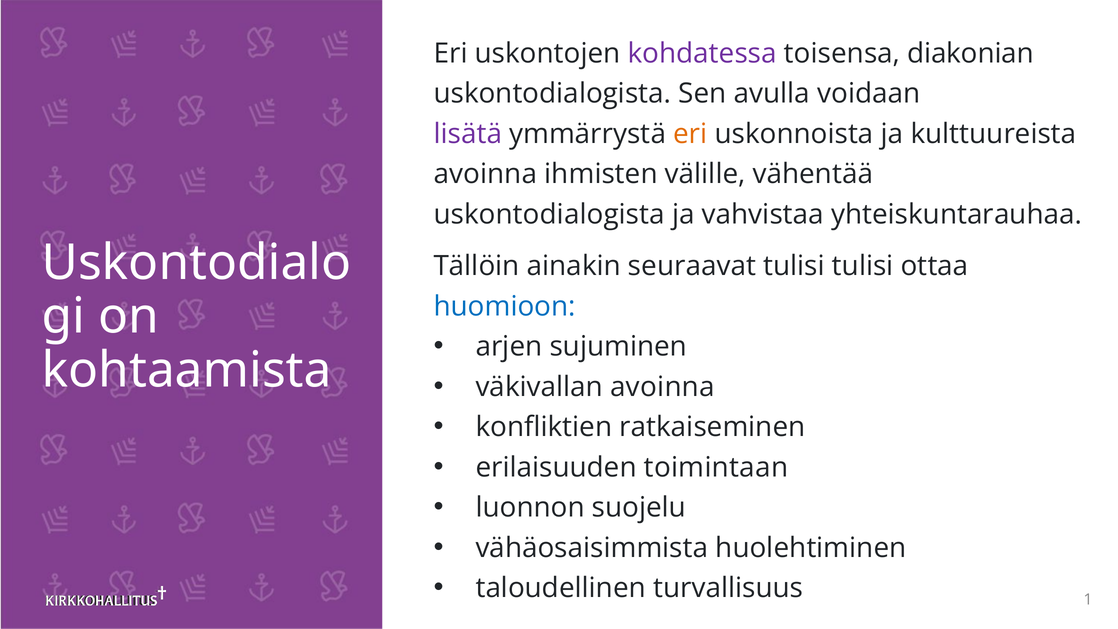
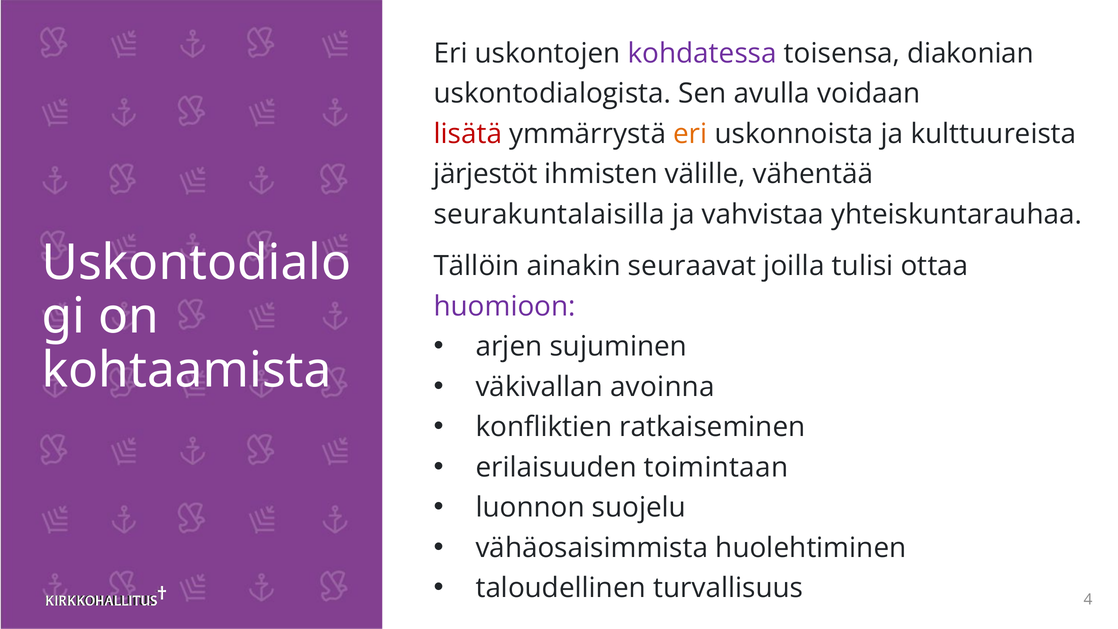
lisätä colour: purple -> red
avoinna at (485, 174): avoinna -> järjestöt
uskontodialogista at (549, 214): uskontodialogista -> seurakuntalaisilla
seuraavat tulisi: tulisi -> joilla
huomioon colour: blue -> purple
1: 1 -> 4
